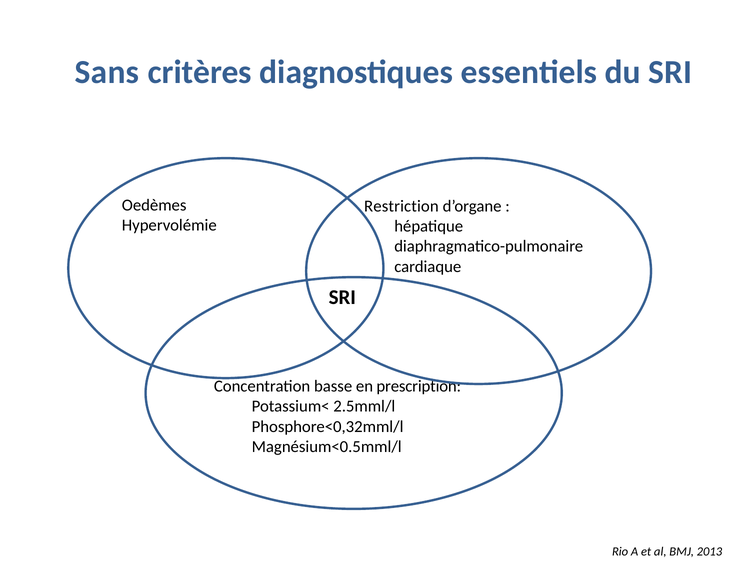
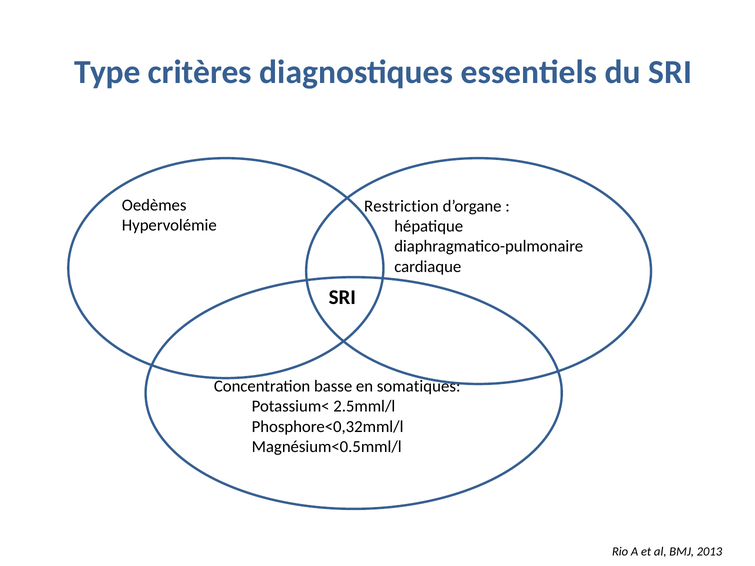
Sans: Sans -> Type
prescription: prescription -> somatiques
